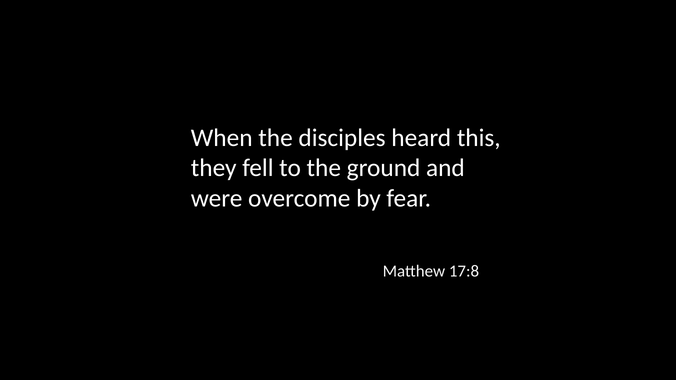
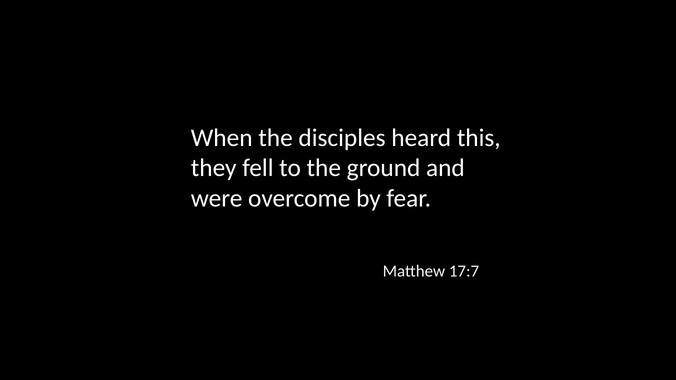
17:8: 17:8 -> 17:7
